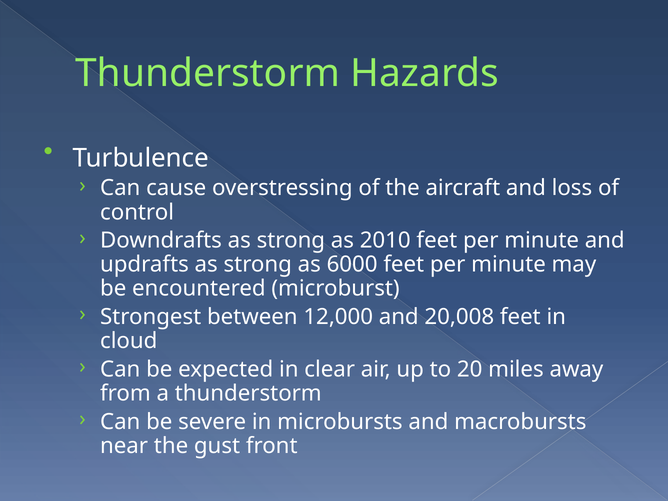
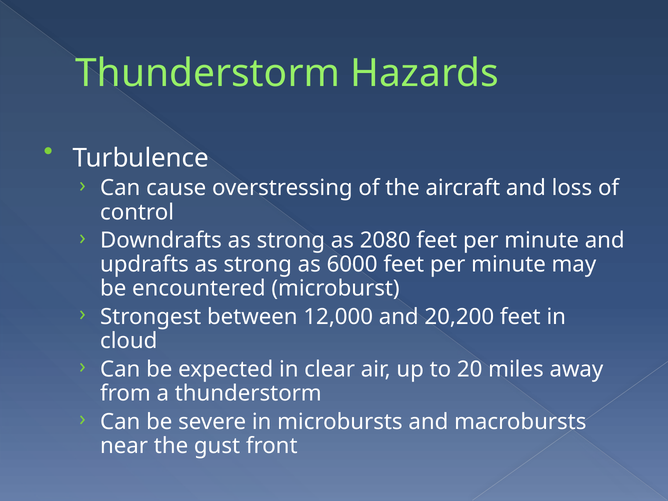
2010: 2010 -> 2080
20,008: 20,008 -> 20,200
